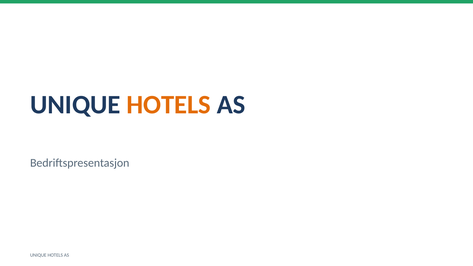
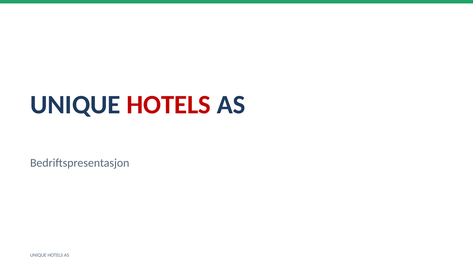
HOTELS at (169, 105) colour: orange -> red
